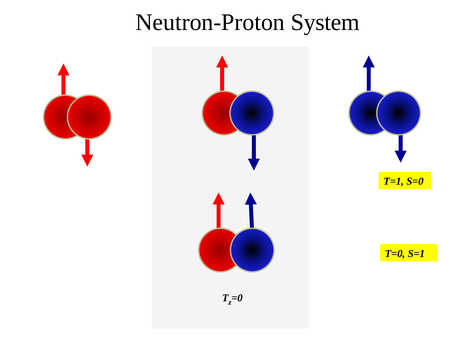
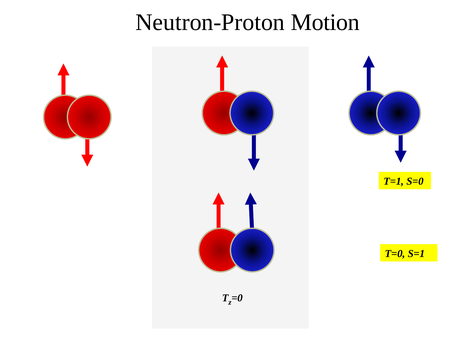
System: System -> Motion
